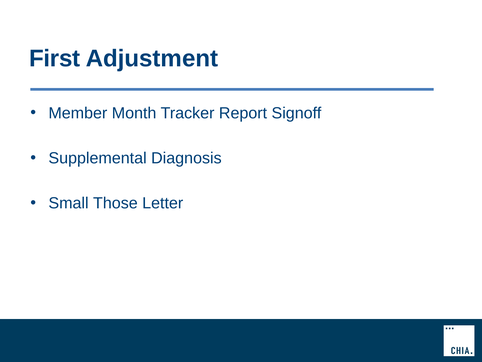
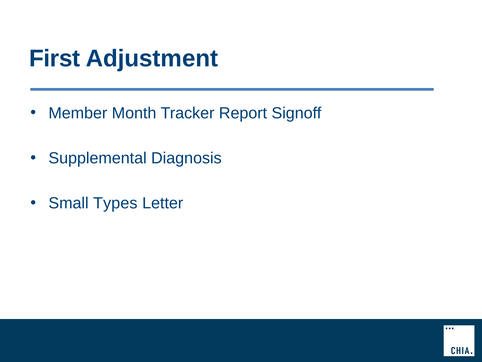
Those: Those -> Types
